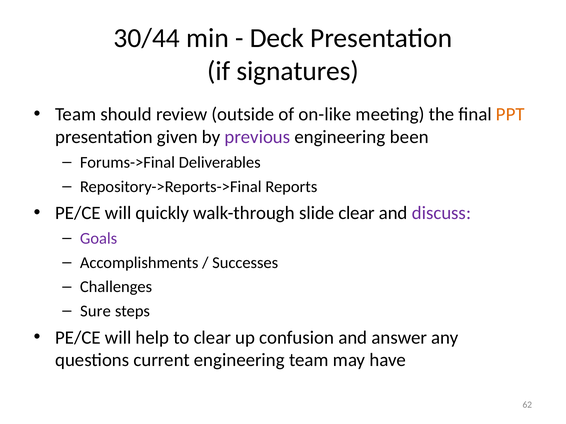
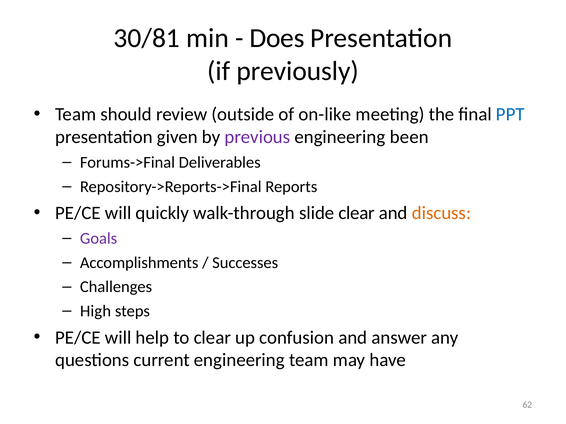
30/44: 30/44 -> 30/81
Deck: Deck -> Does
signatures: signatures -> previously
PPT colour: orange -> blue
discuss colour: purple -> orange
Sure: Sure -> High
